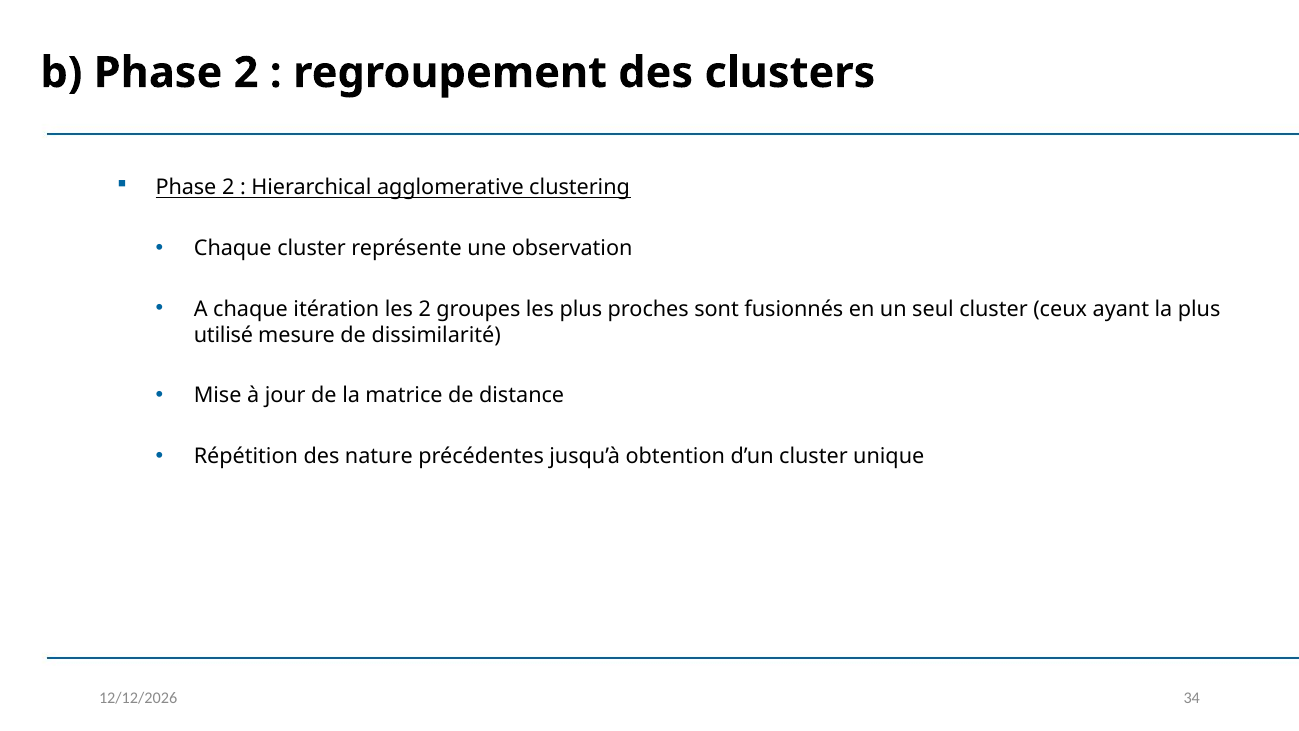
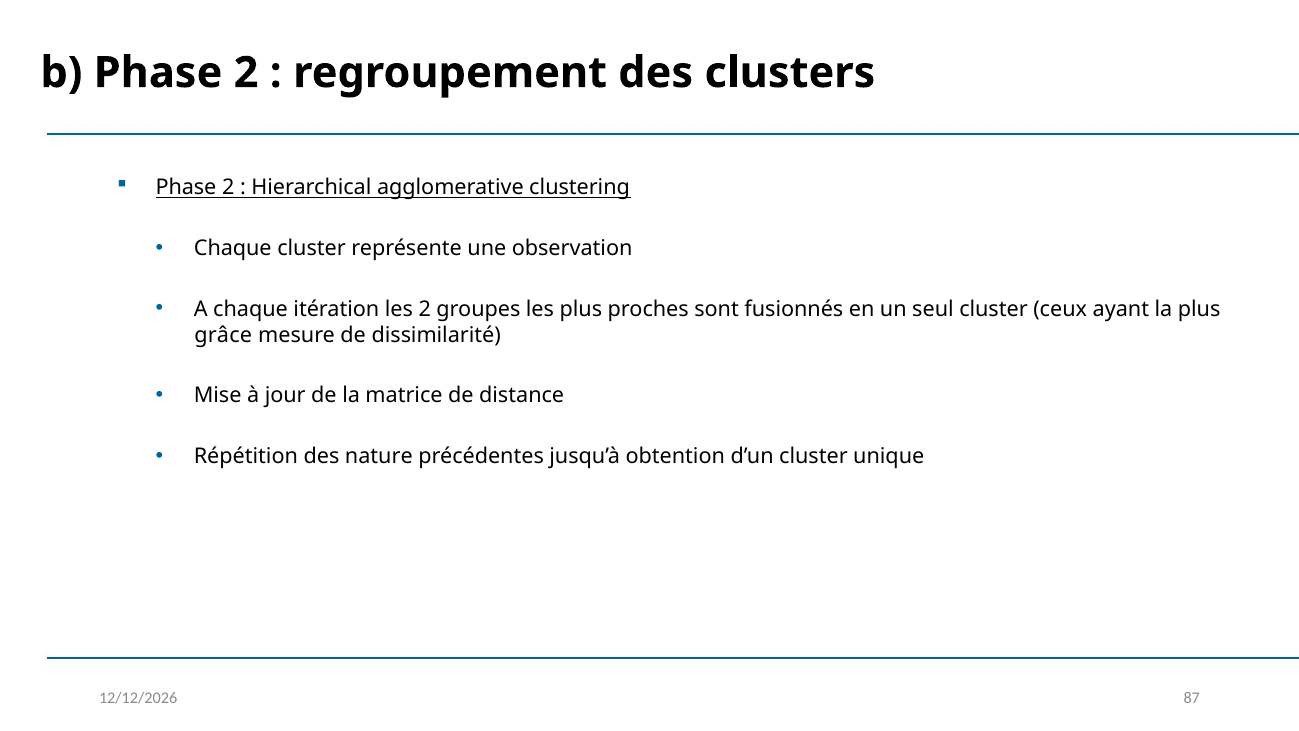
utilisé: utilisé -> grâce
34: 34 -> 87
